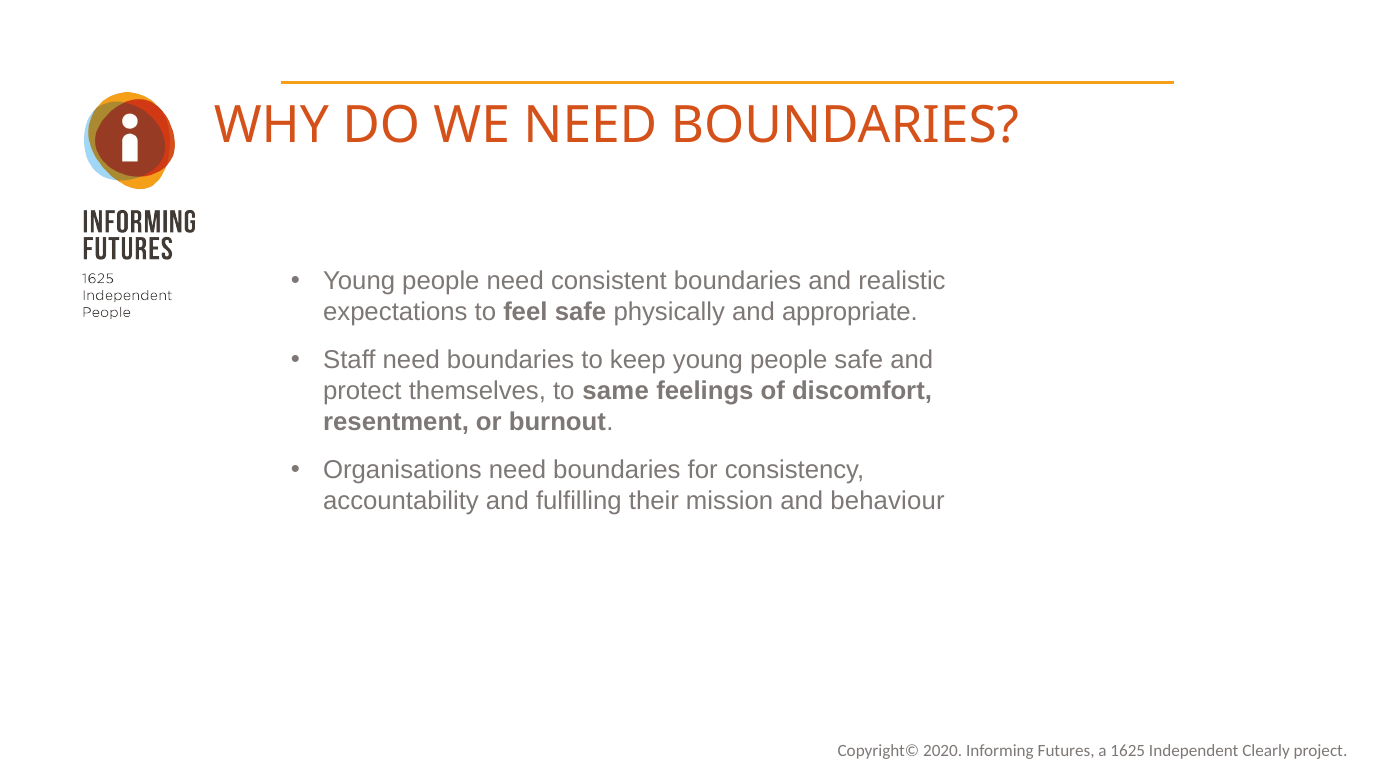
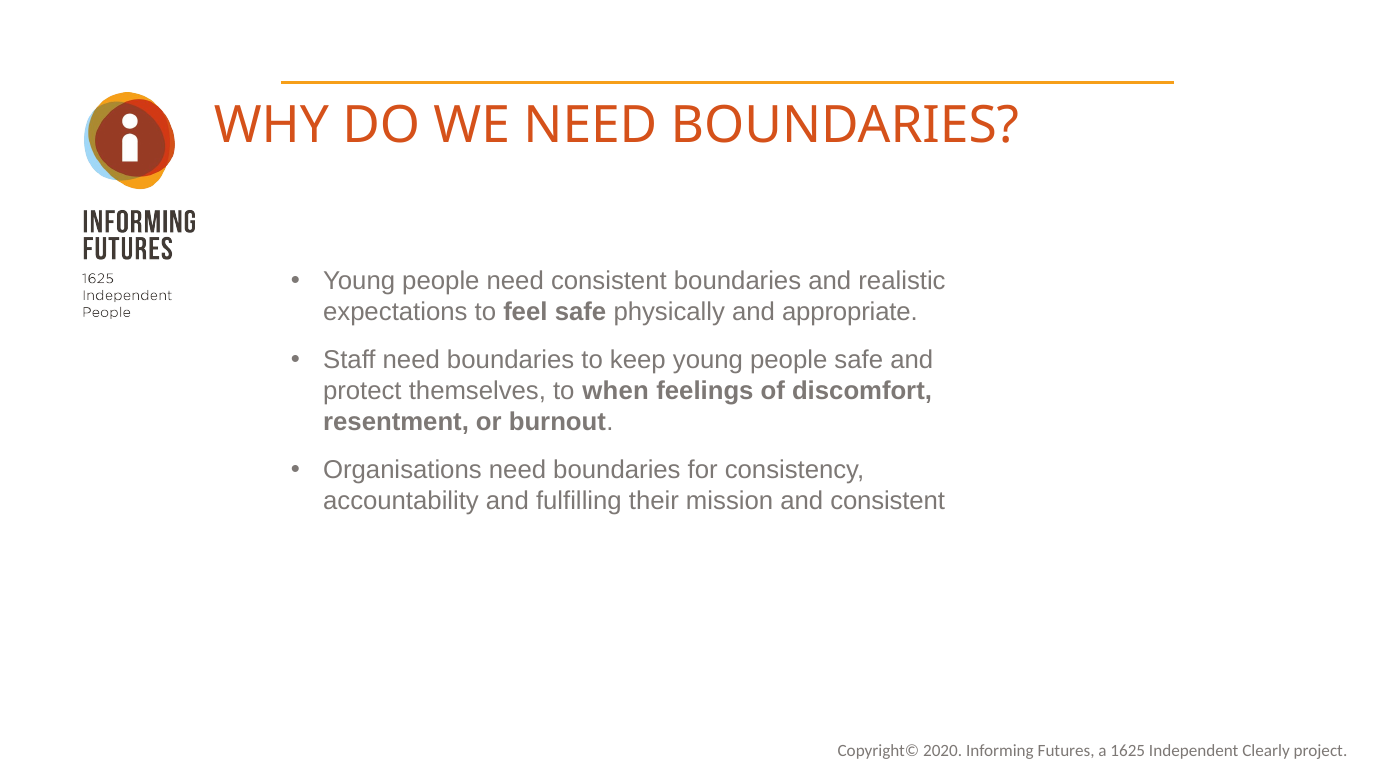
same: same -> when
and behaviour: behaviour -> consistent
